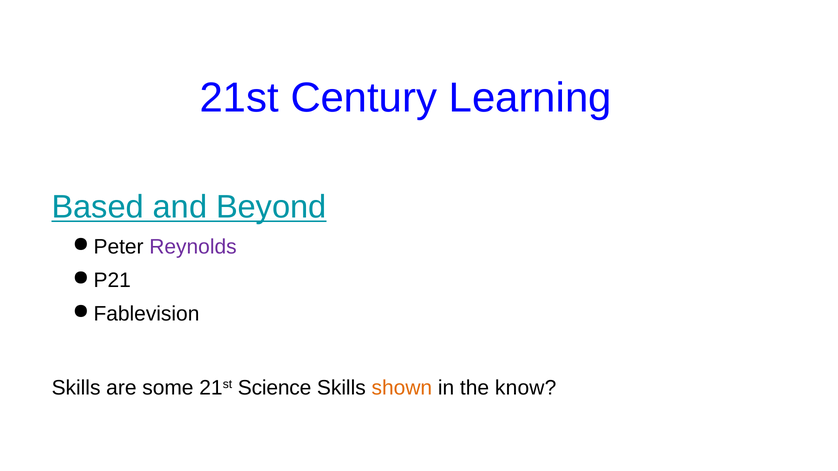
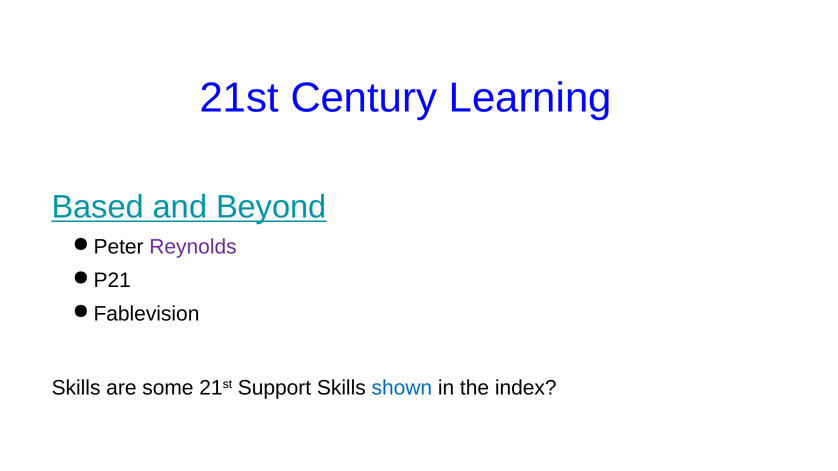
Science: Science -> Support
shown colour: orange -> blue
know: know -> index
